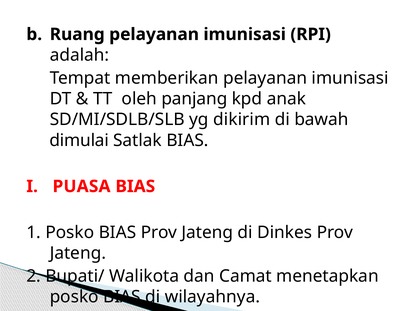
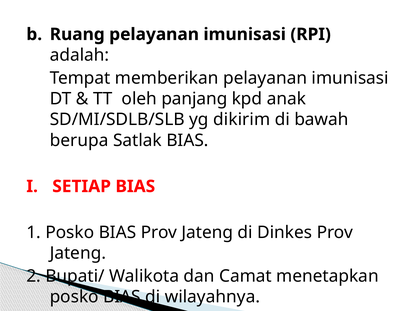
dimulai: dimulai -> berupa
PUASA: PUASA -> SETIAP
